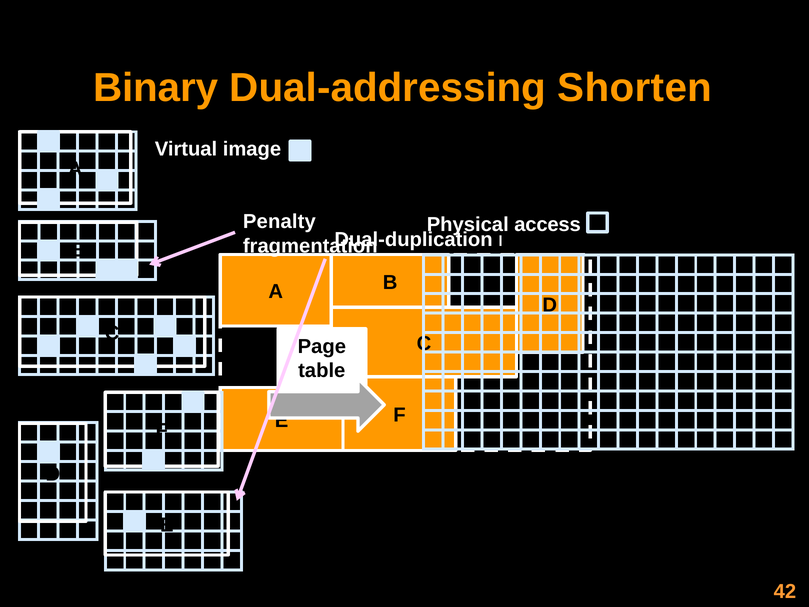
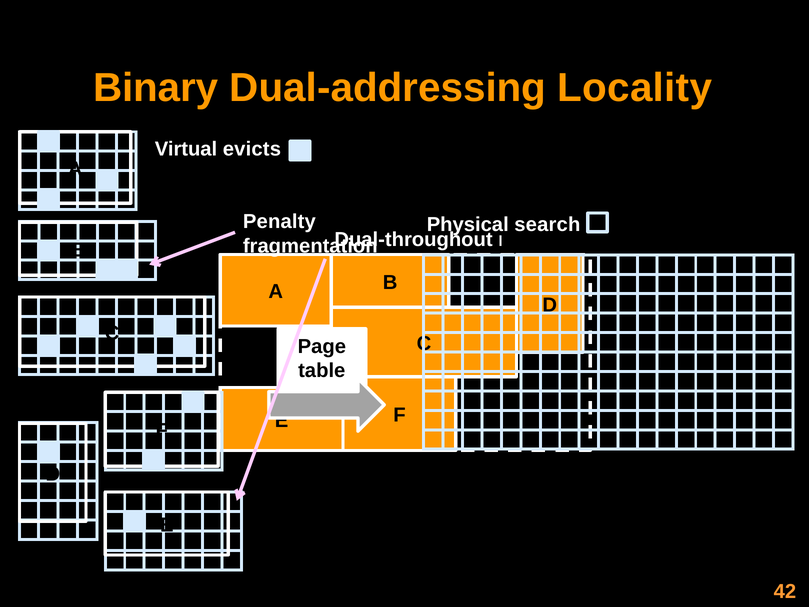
Shorten: Shorten -> Locality
image: image -> evicts
access: access -> search
Dual-duplication: Dual-duplication -> Dual-throughout
